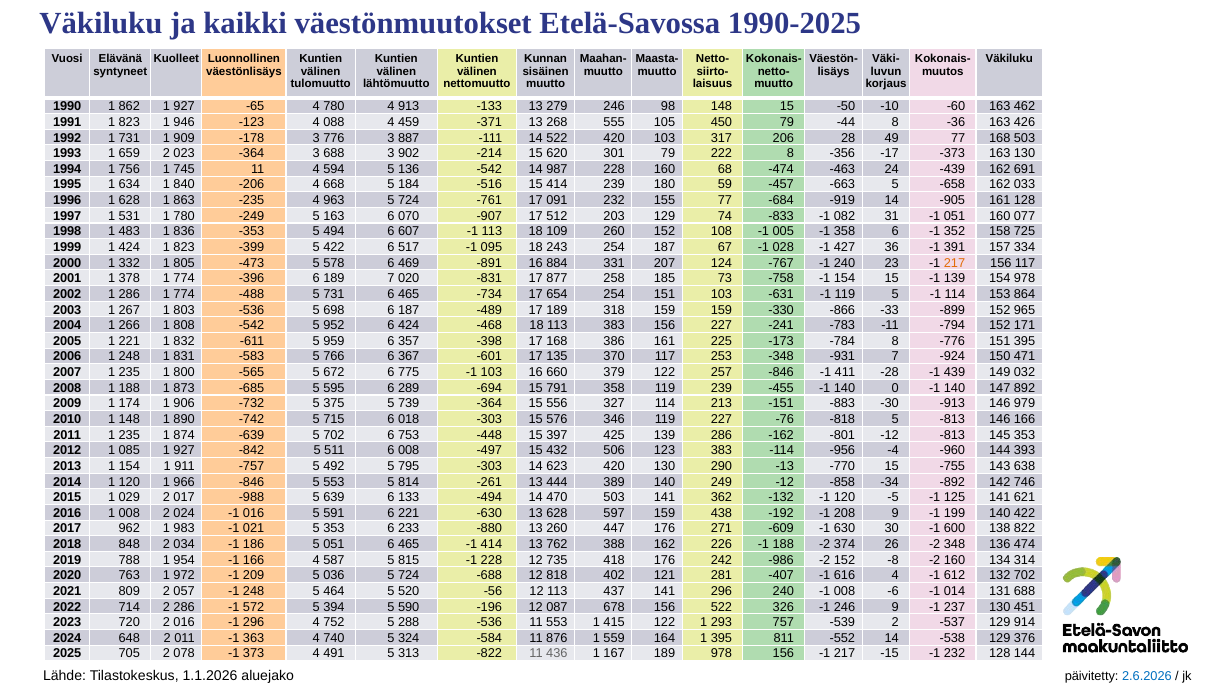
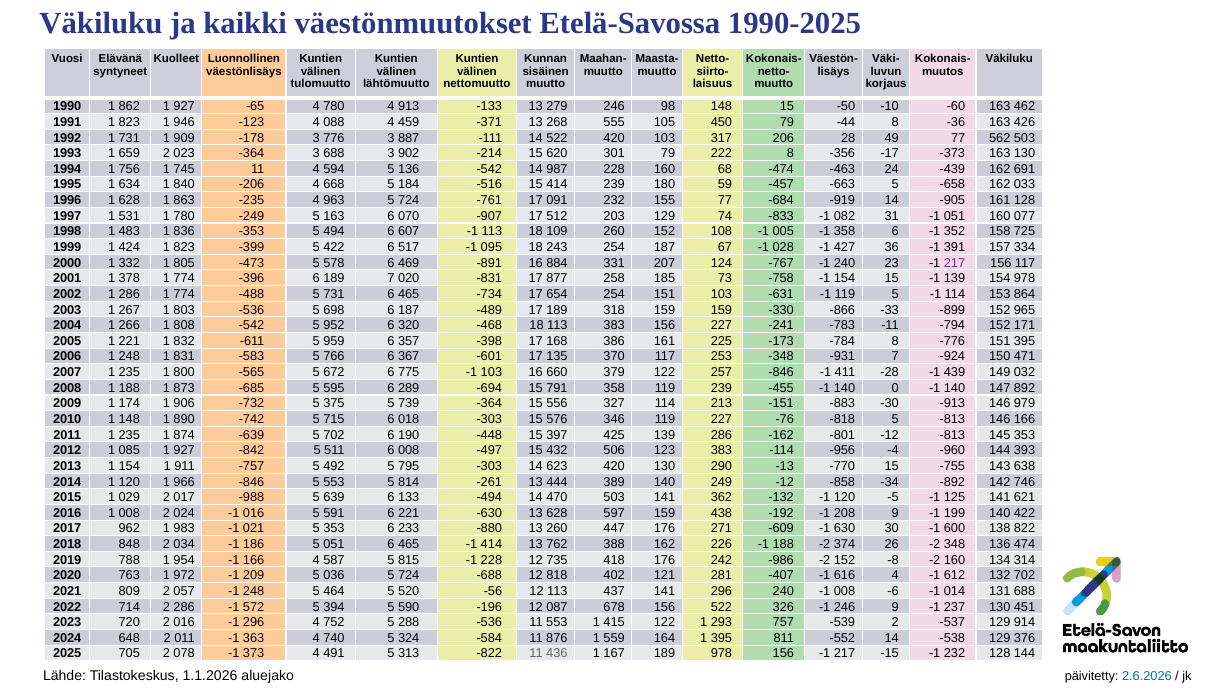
77 168: 168 -> 562
217 at (954, 263) colour: orange -> purple
6 424: 424 -> 320
753: 753 -> 190
